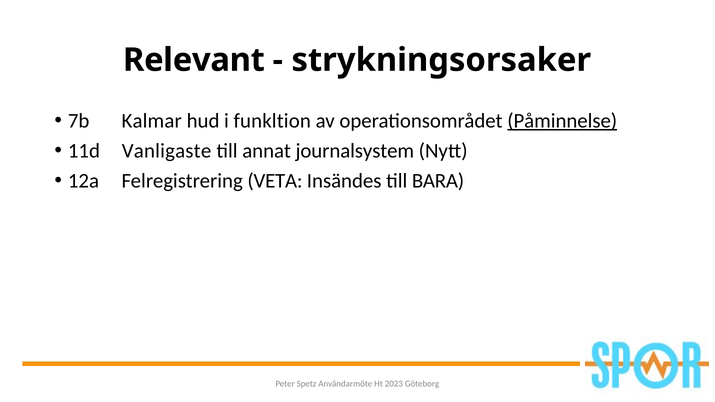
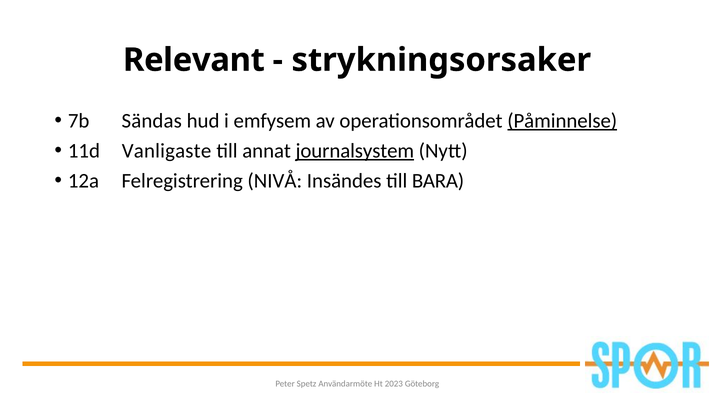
Kalmar: Kalmar -> Sändas
funkltion: funkltion -> emfysem
journalsystem underline: none -> present
VETA: VETA -> NIVÅ
